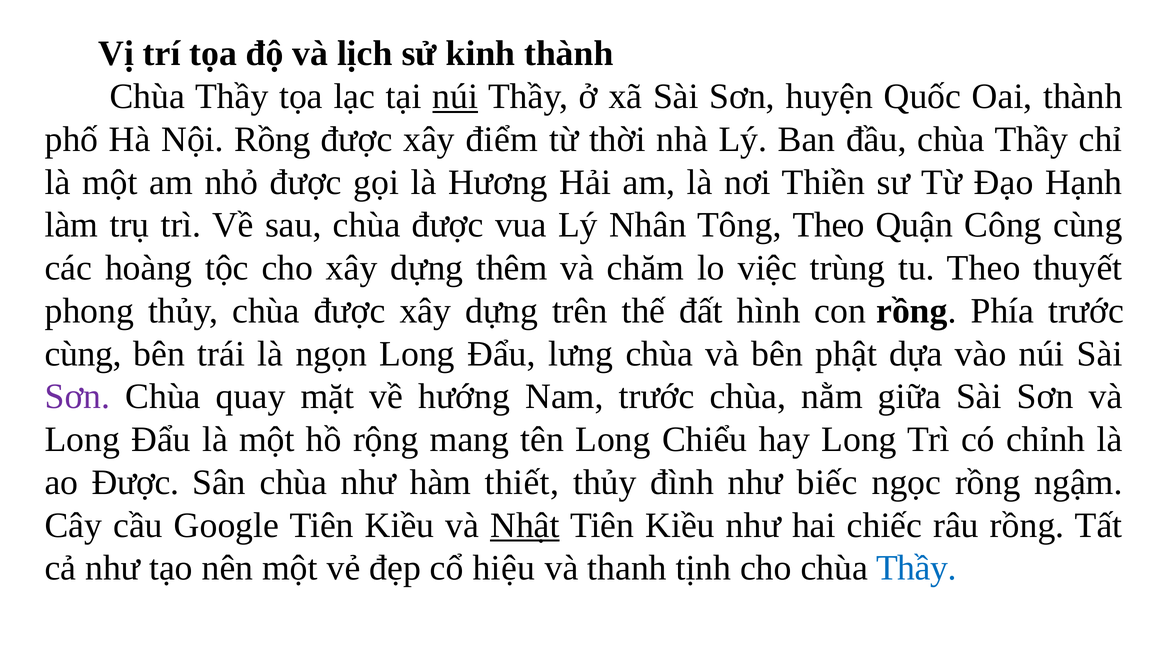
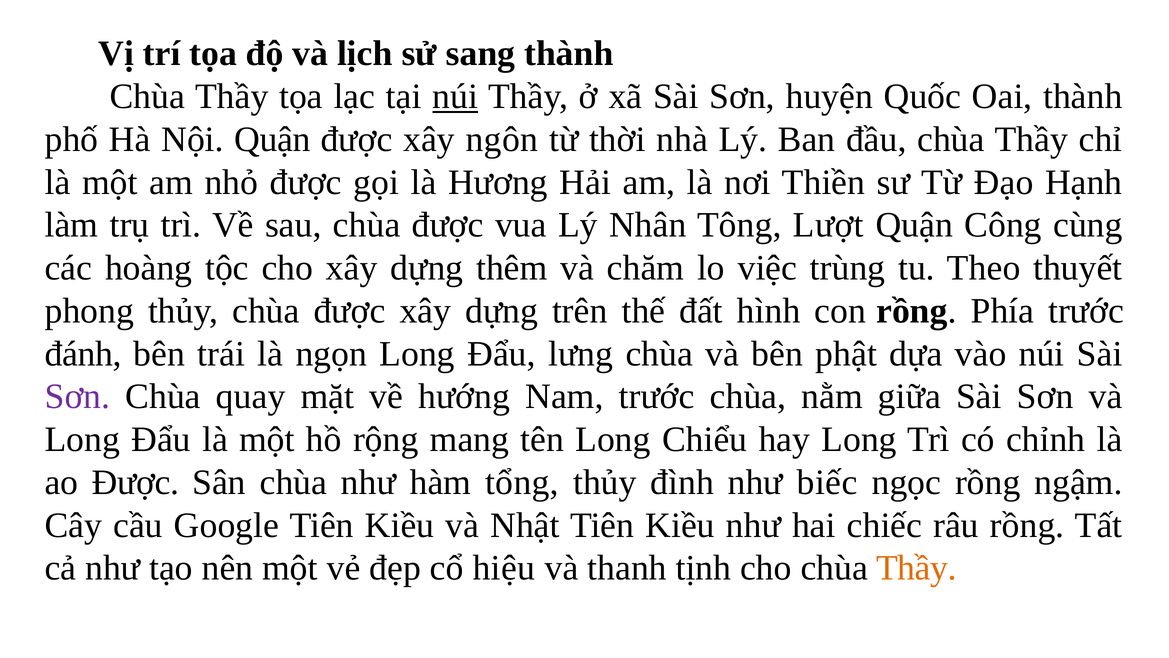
kinh: kinh -> sang
Nội Rồng: Rồng -> Quận
điểm: điểm -> ngôn
Tông Theo: Theo -> Lượt
cùng at (83, 354): cùng -> đánh
thiết: thiết -> tổng
Nhật underline: present -> none
Thầy at (916, 568) colour: blue -> orange
